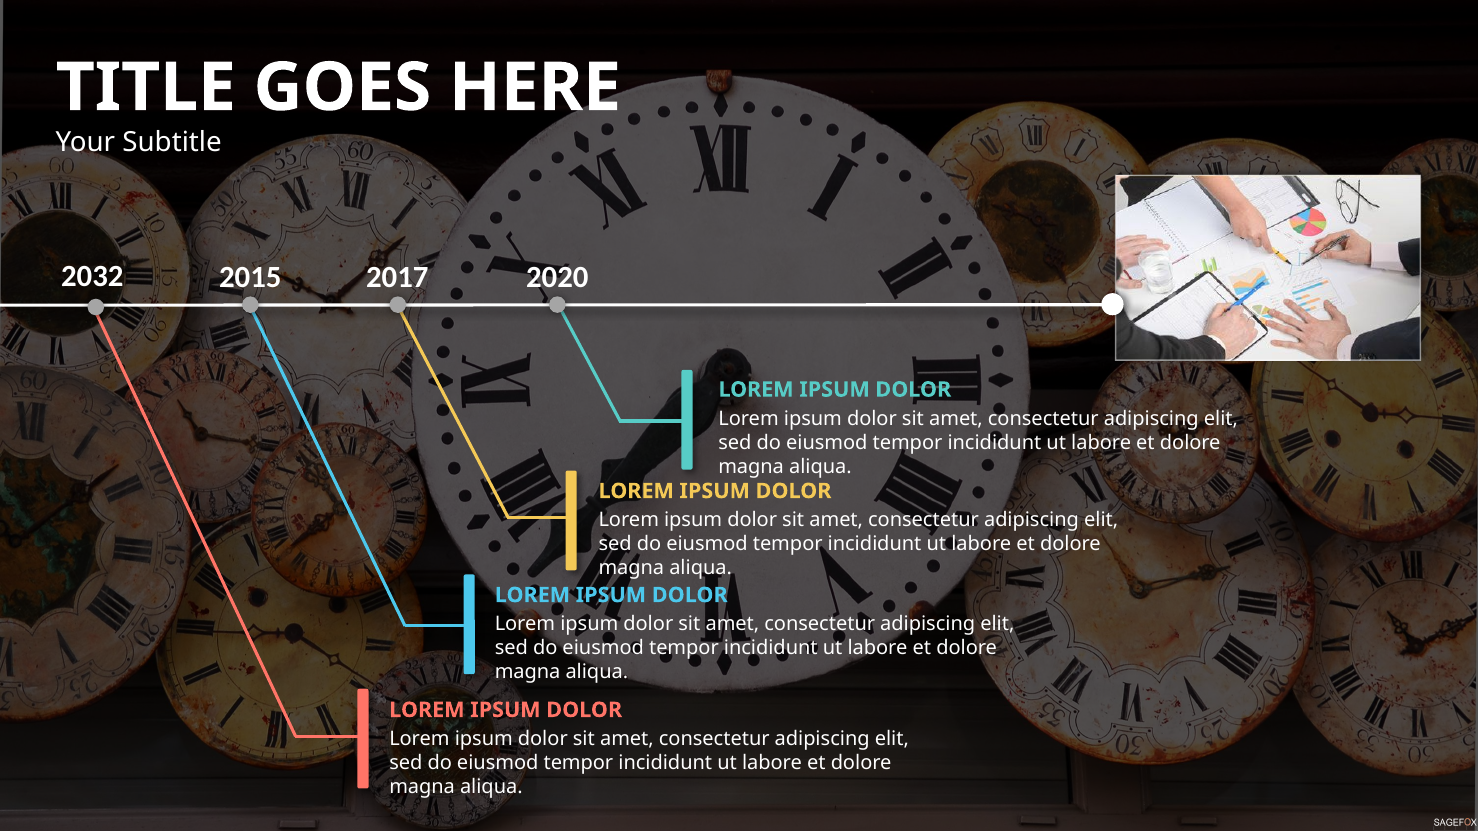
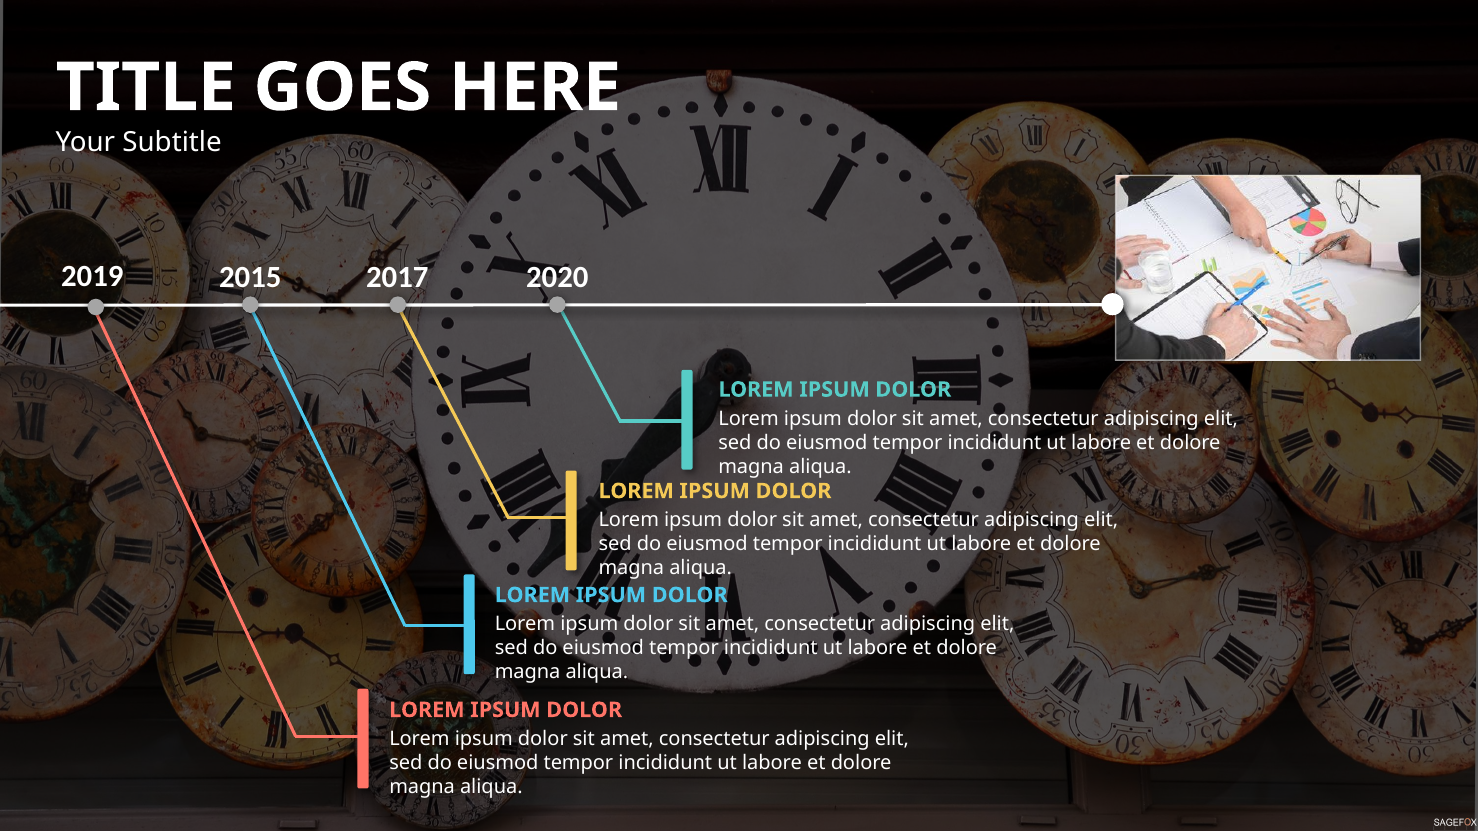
2032: 2032 -> 2019
